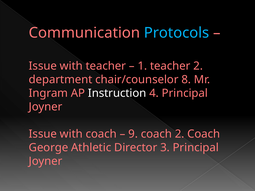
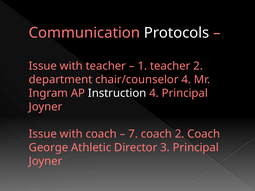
Protocols colour: light blue -> white
chair/counselor 8: 8 -> 4
9: 9 -> 7
